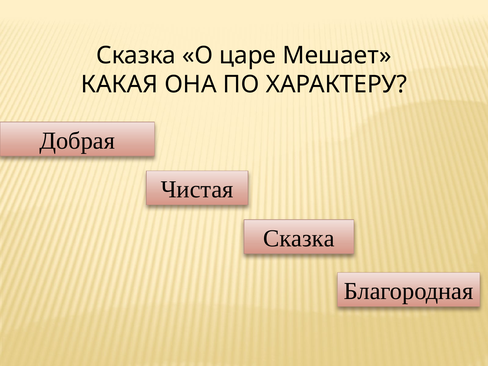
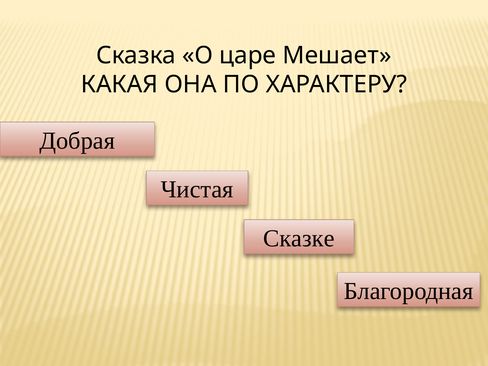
Сказка at (299, 238): Сказка -> Сказке
